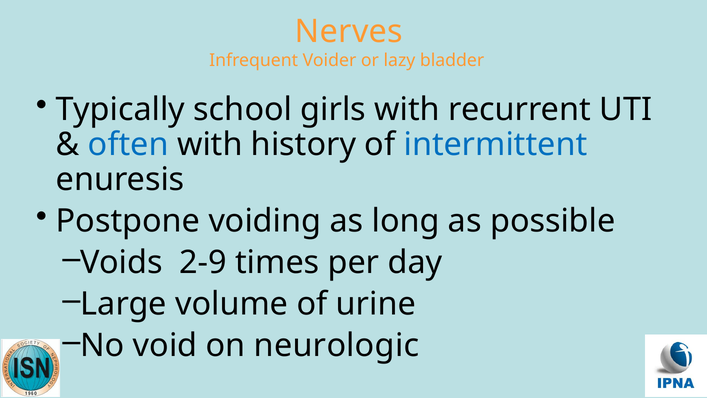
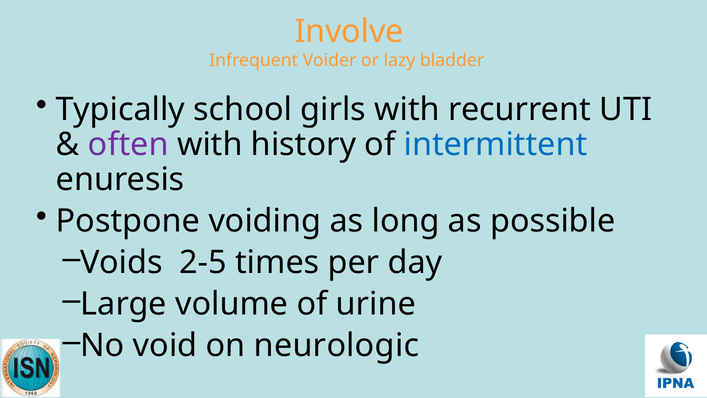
Nerves: Nerves -> Involve
often colour: blue -> purple
2-9: 2-9 -> 2-5
